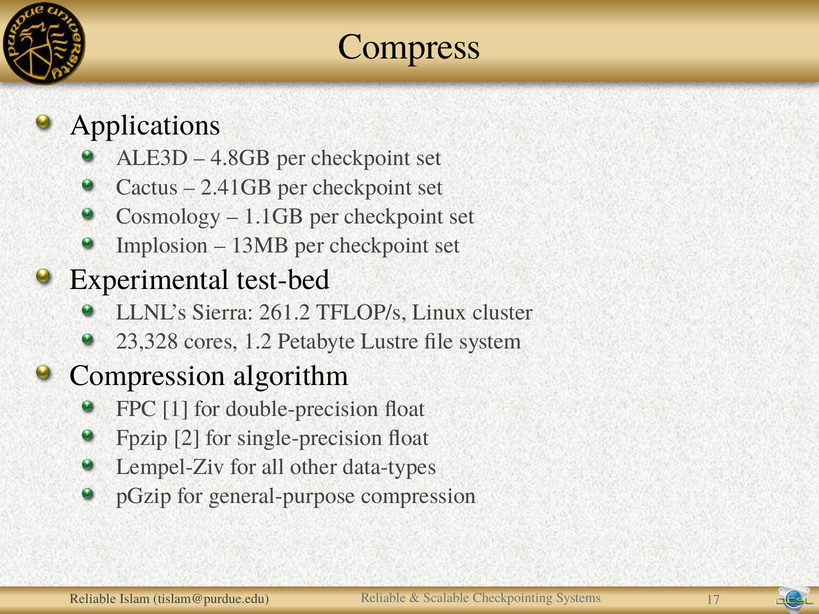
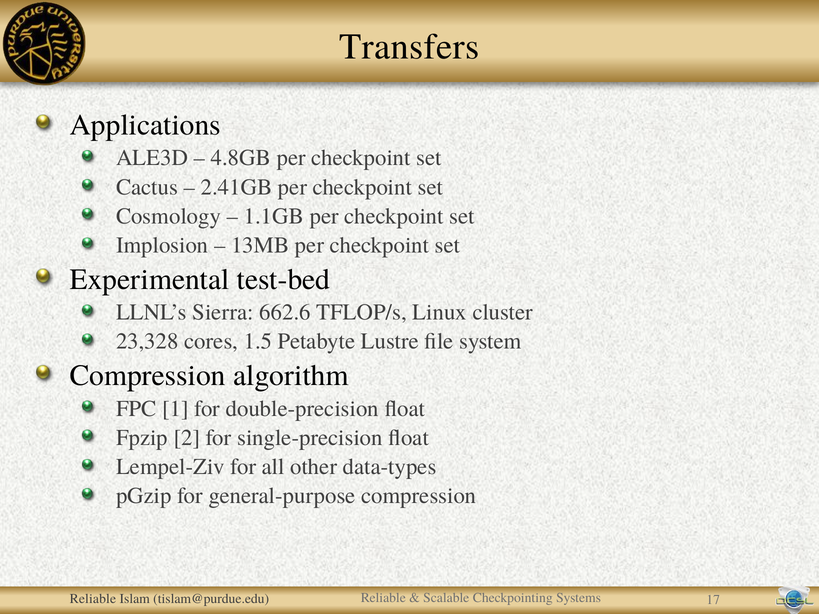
Compress: Compress -> Transfers
261.2: 261.2 -> 662.6
1.2: 1.2 -> 1.5
